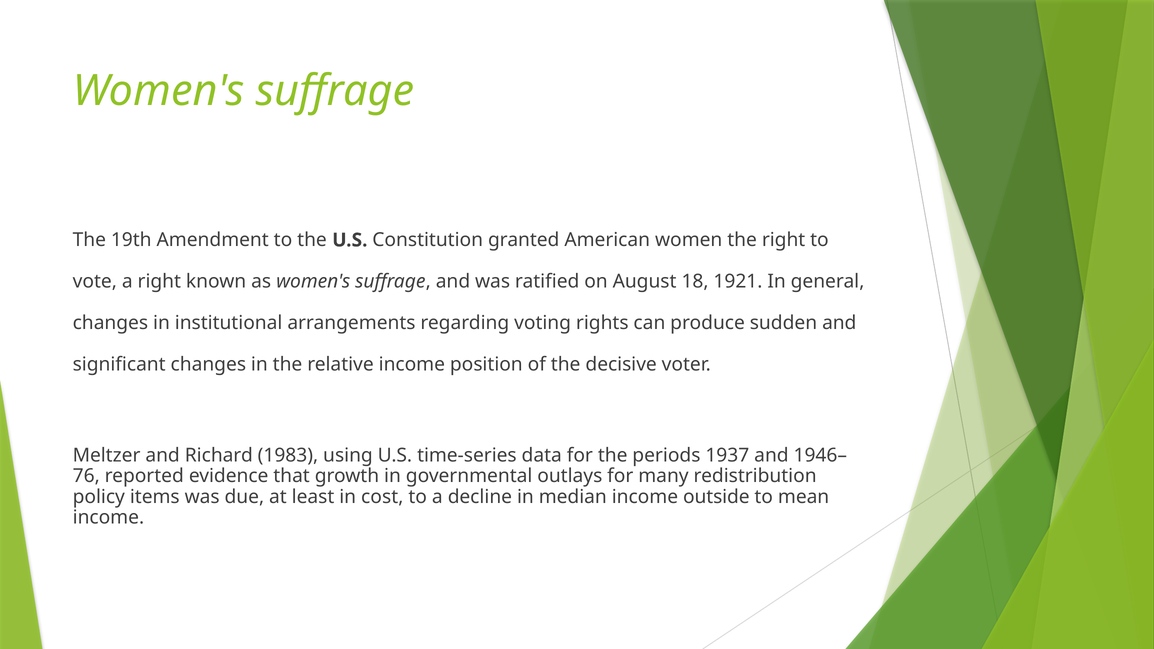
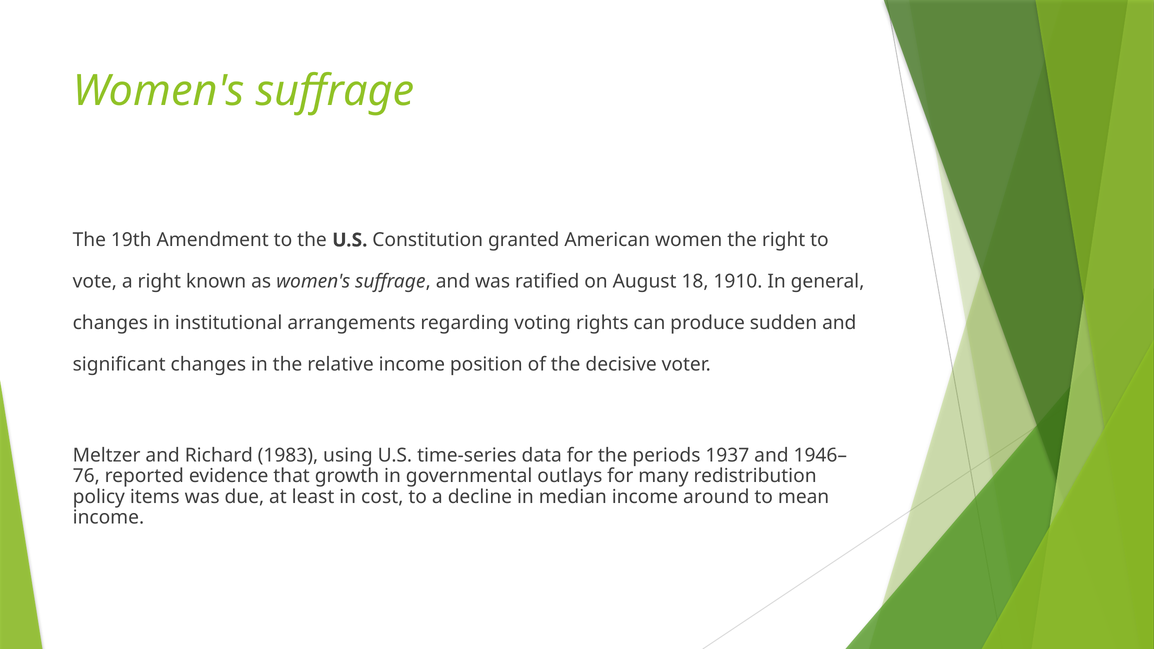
1921: 1921 -> 1910
outside: outside -> around
